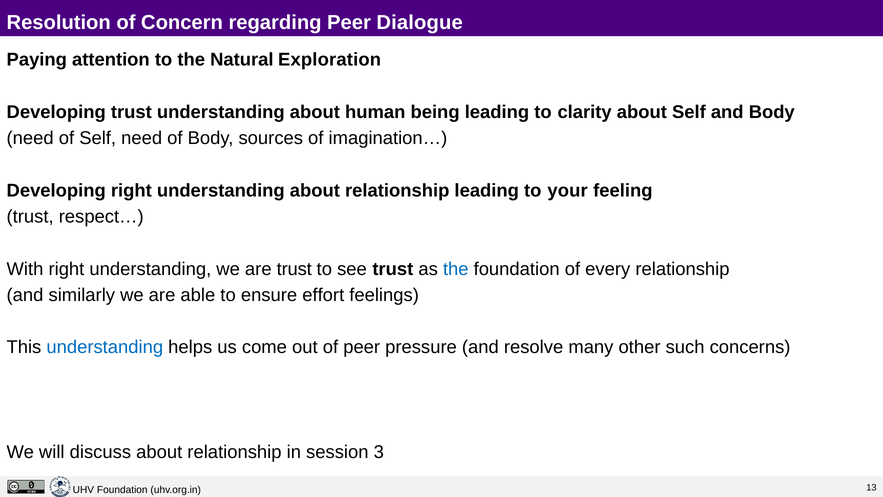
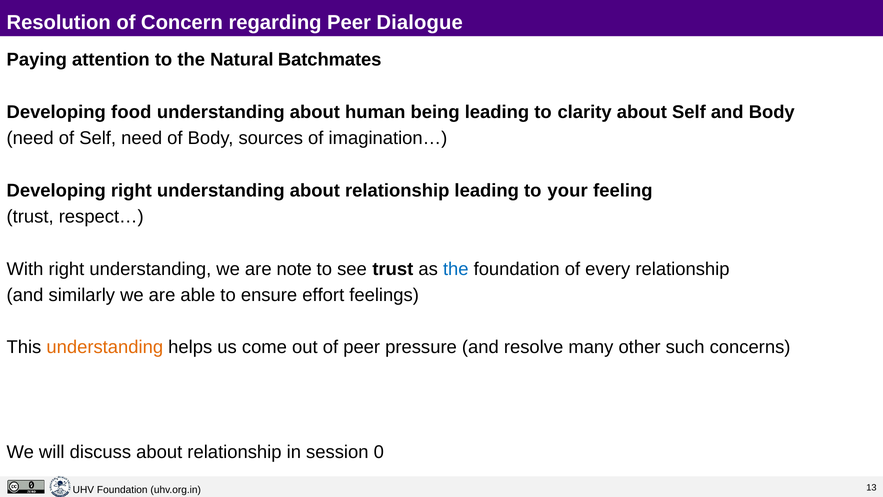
Exploration: Exploration -> Batchmates
Developing trust: trust -> food
are trust: trust -> note
understanding at (105, 347) colour: blue -> orange
3: 3 -> 0
